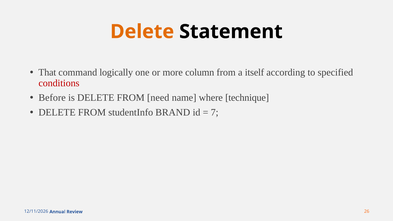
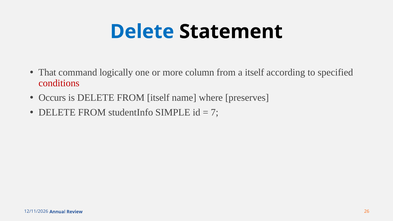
Delete at (142, 32) colour: orange -> blue
Before: Before -> Occurs
FROM need: need -> itself
technique: technique -> preserves
BRAND: BRAND -> SIMPLE
